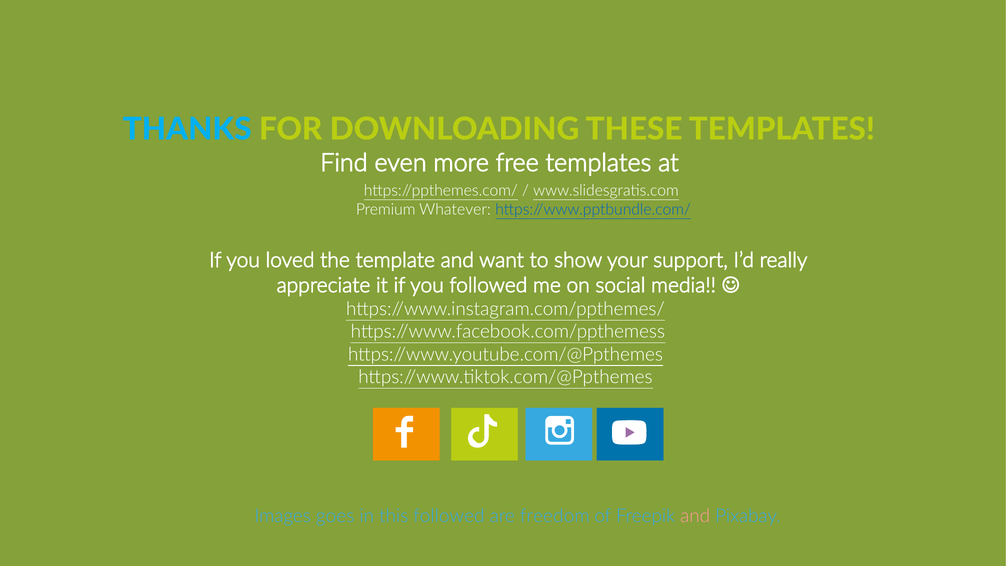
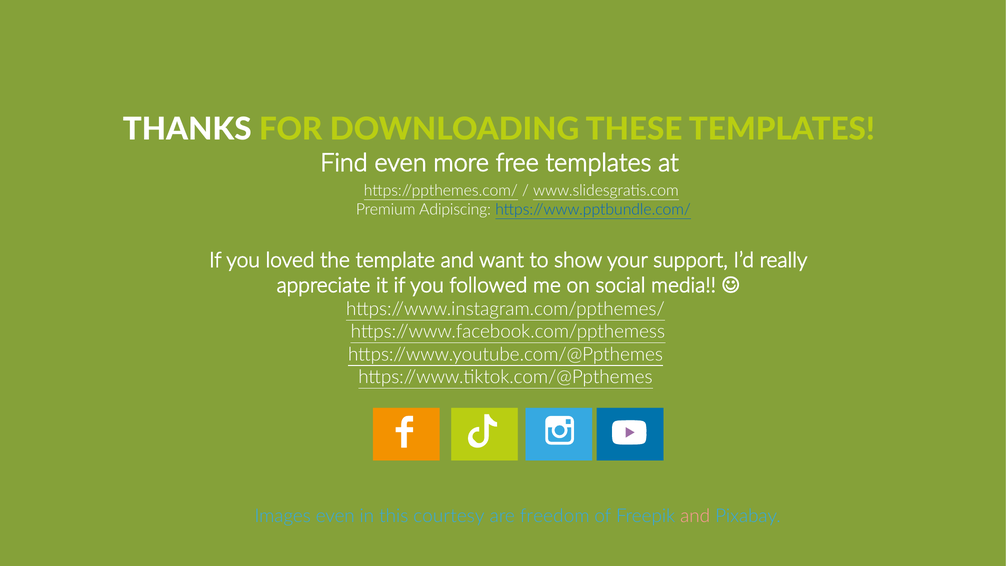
THANKS colour: light blue -> white
Whatever: Whatever -> Adipiscing
Images goes: goes -> even
this followed: followed -> courtesy
